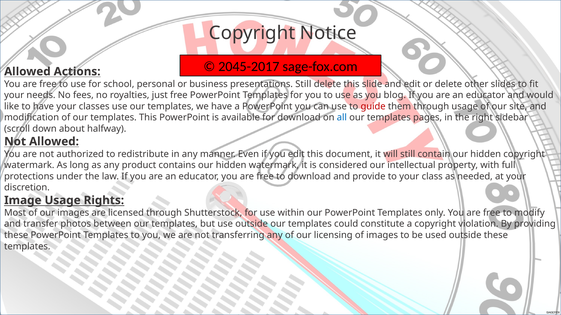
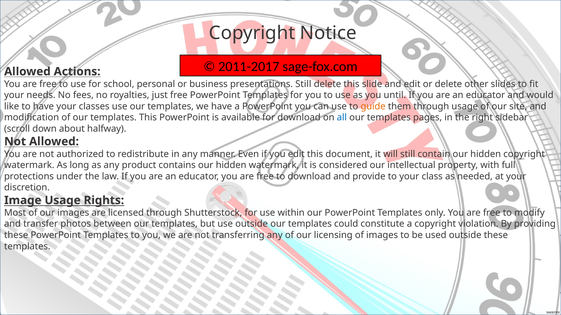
2045-2017: 2045-2017 -> 2011-2017
blog: blog -> until
guide colour: red -> orange
